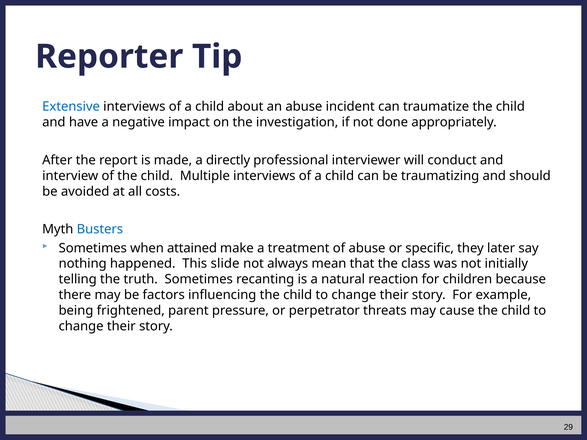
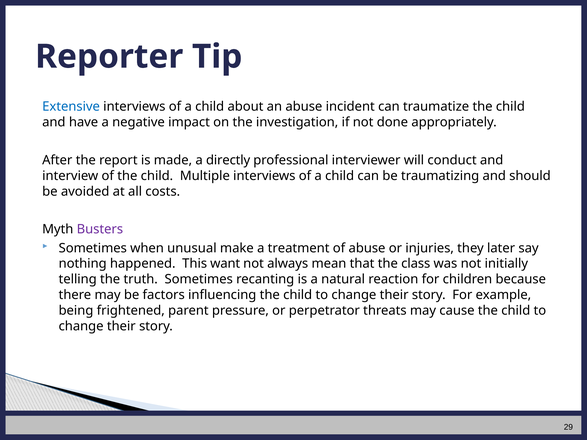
Busters colour: blue -> purple
attained: attained -> unusual
specific: specific -> injuries
slide: slide -> want
